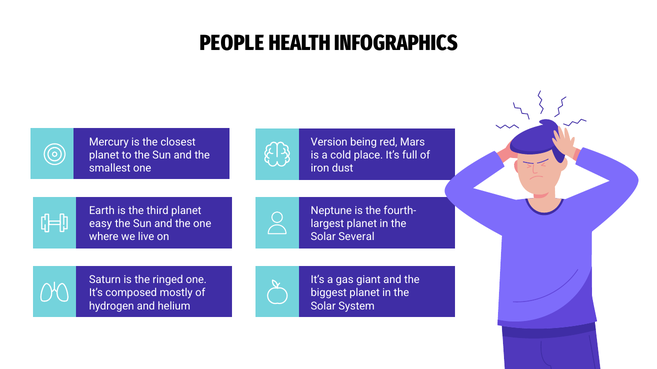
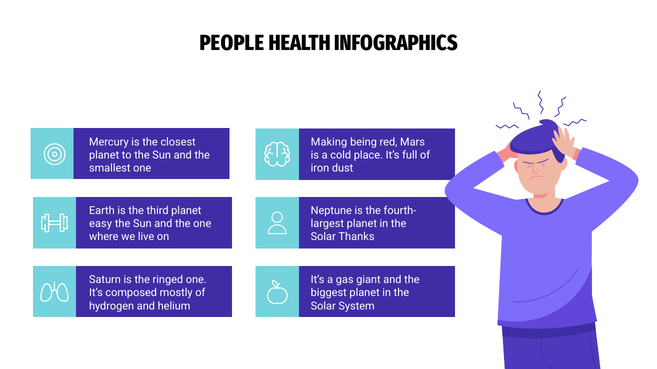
Version: Version -> Making
Several: Several -> Thanks
